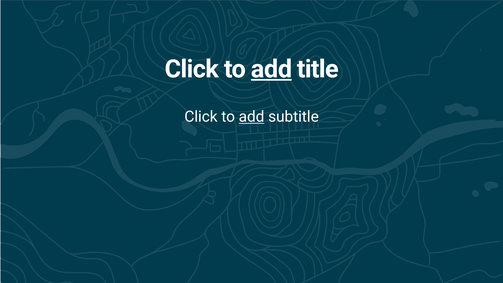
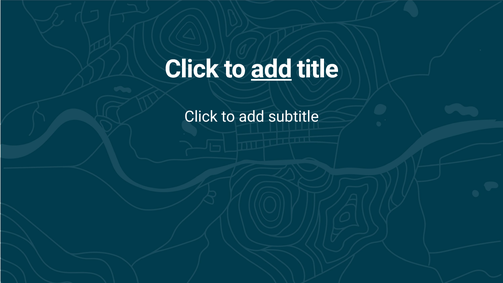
add at (252, 117) underline: present -> none
